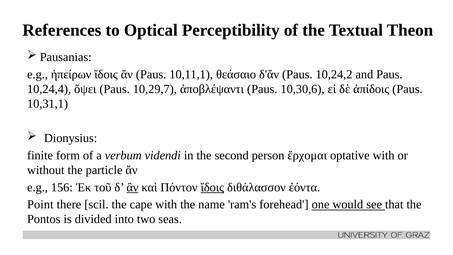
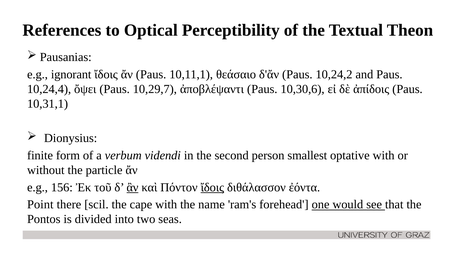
ἠπείρων: ἠπείρων -> ignorant
ἔρχομαι: ἔρχομαι -> smallest
